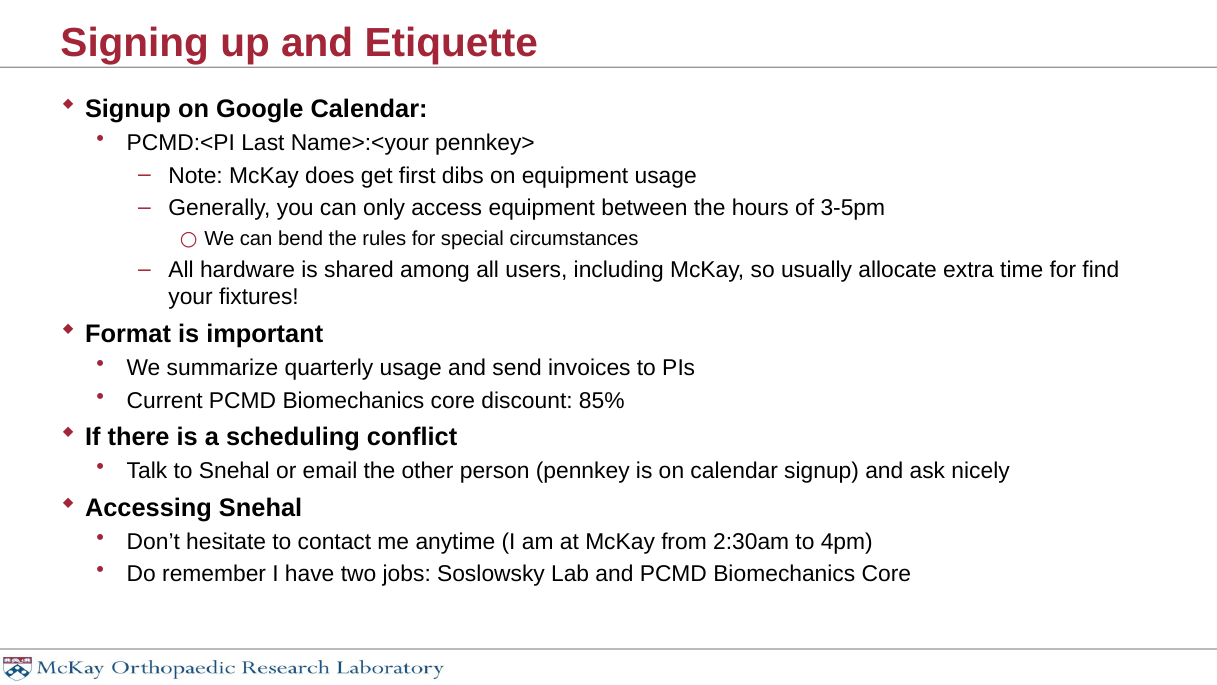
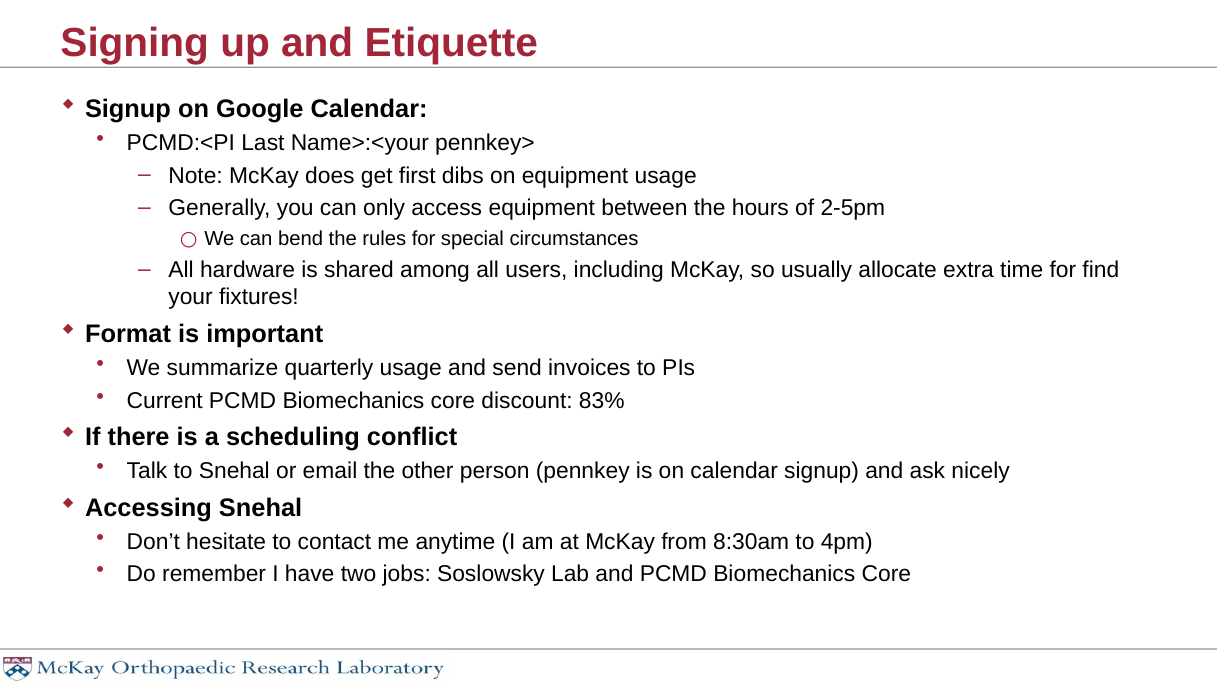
3-5pm: 3-5pm -> 2-5pm
85%: 85% -> 83%
2:30am: 2:30am -> 8:30am
